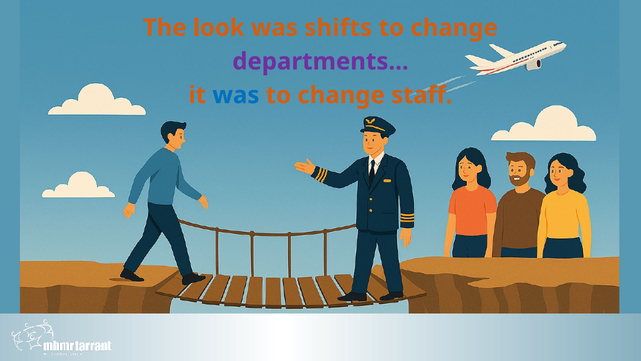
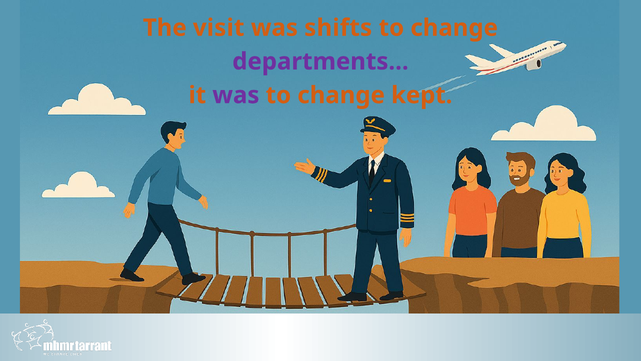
look: look -> visit
was at (236, 95) colour: blue -> purple
staff: staff -> kept
